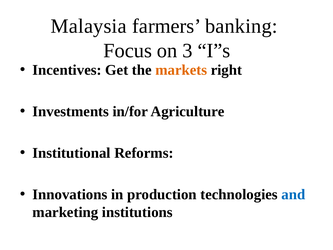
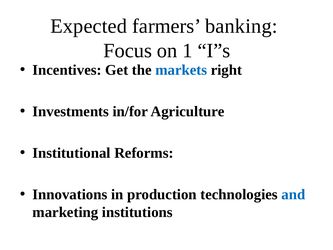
Malaysia: Malaysia -> Expected
3: 3 -> 1
markets colour: orange -> blue
